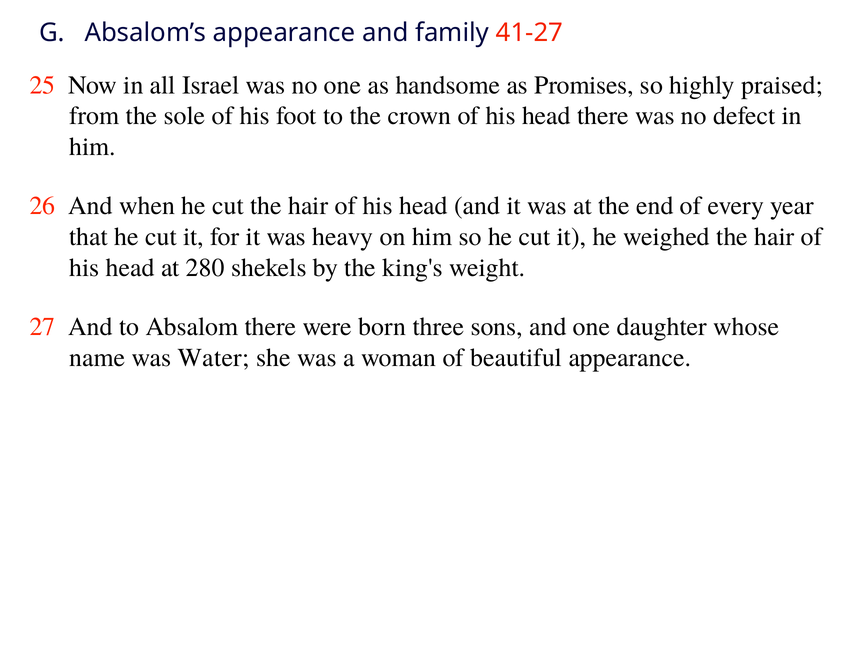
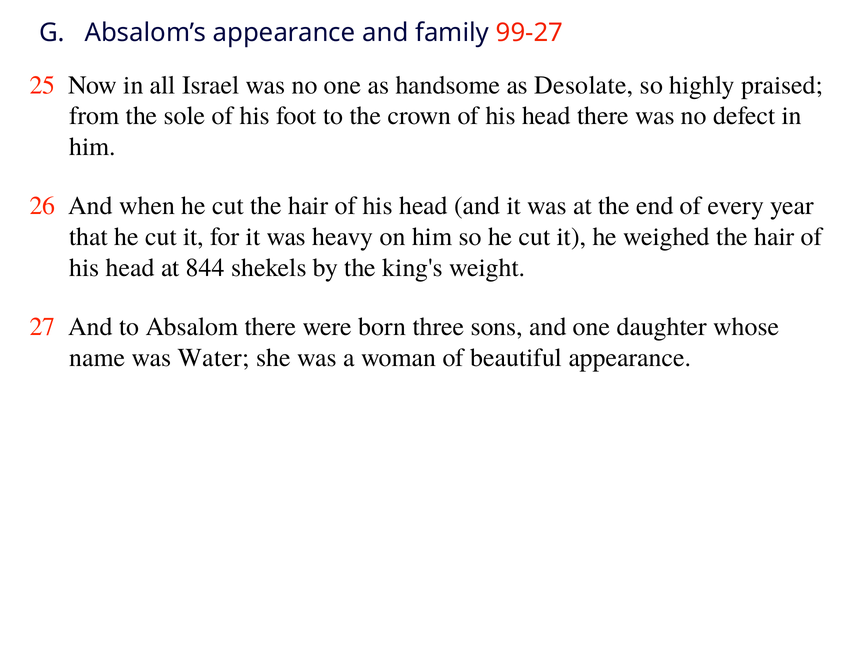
41-27: 41-27 -> 99-27
Promises: Promises -> Desolate
280: 280 -> 844
